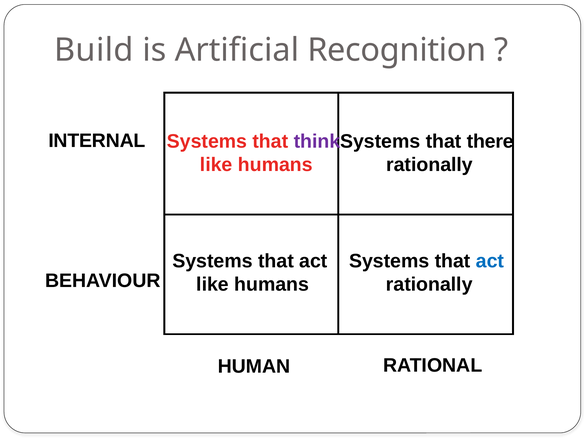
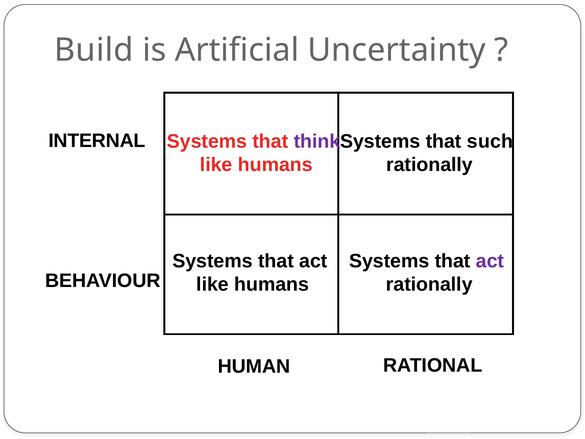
Recognition: Recognition -> Uncertainty
there: there -> such
act at (490, 261) colour: blue -> purple
